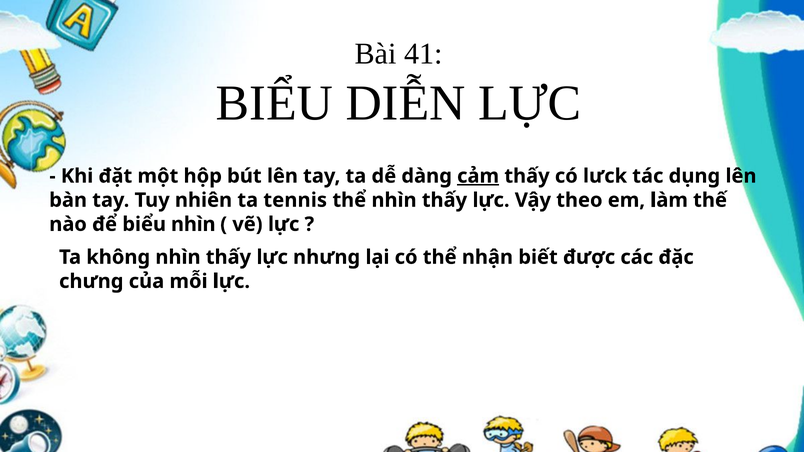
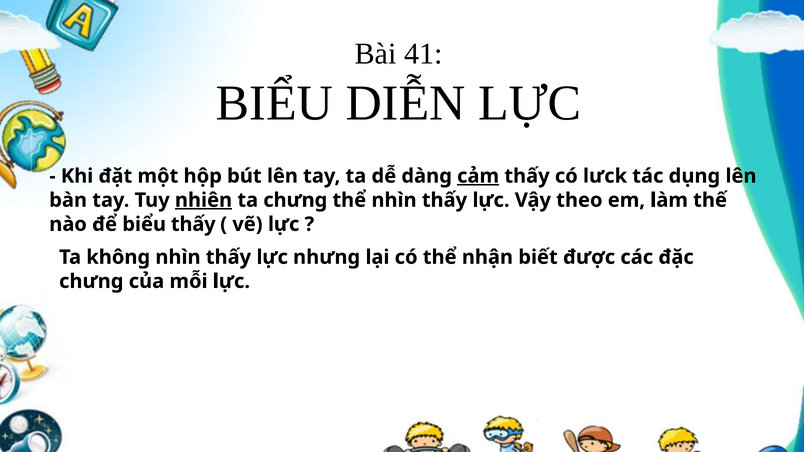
nhiên underline: none -> present
ta tennis: tennis -> chưng
nhìn at (193, 224): nhìn -> thấy
